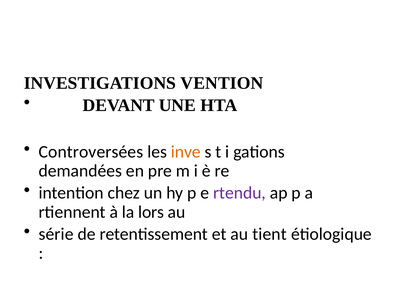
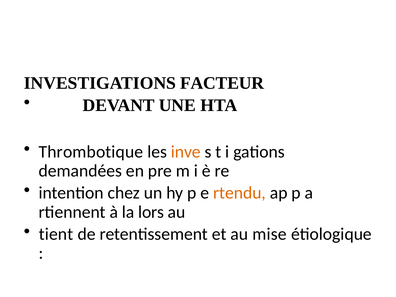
VENTION: VENTION -> FACTEUR
Controversées: Controversées -> Thrombotique
rtendu colour: purple -> orange
série: série -> tient
tient: tient -> mise
